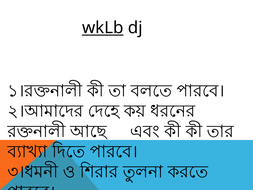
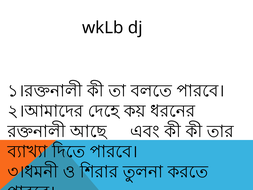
wkLb underline: present -> none
